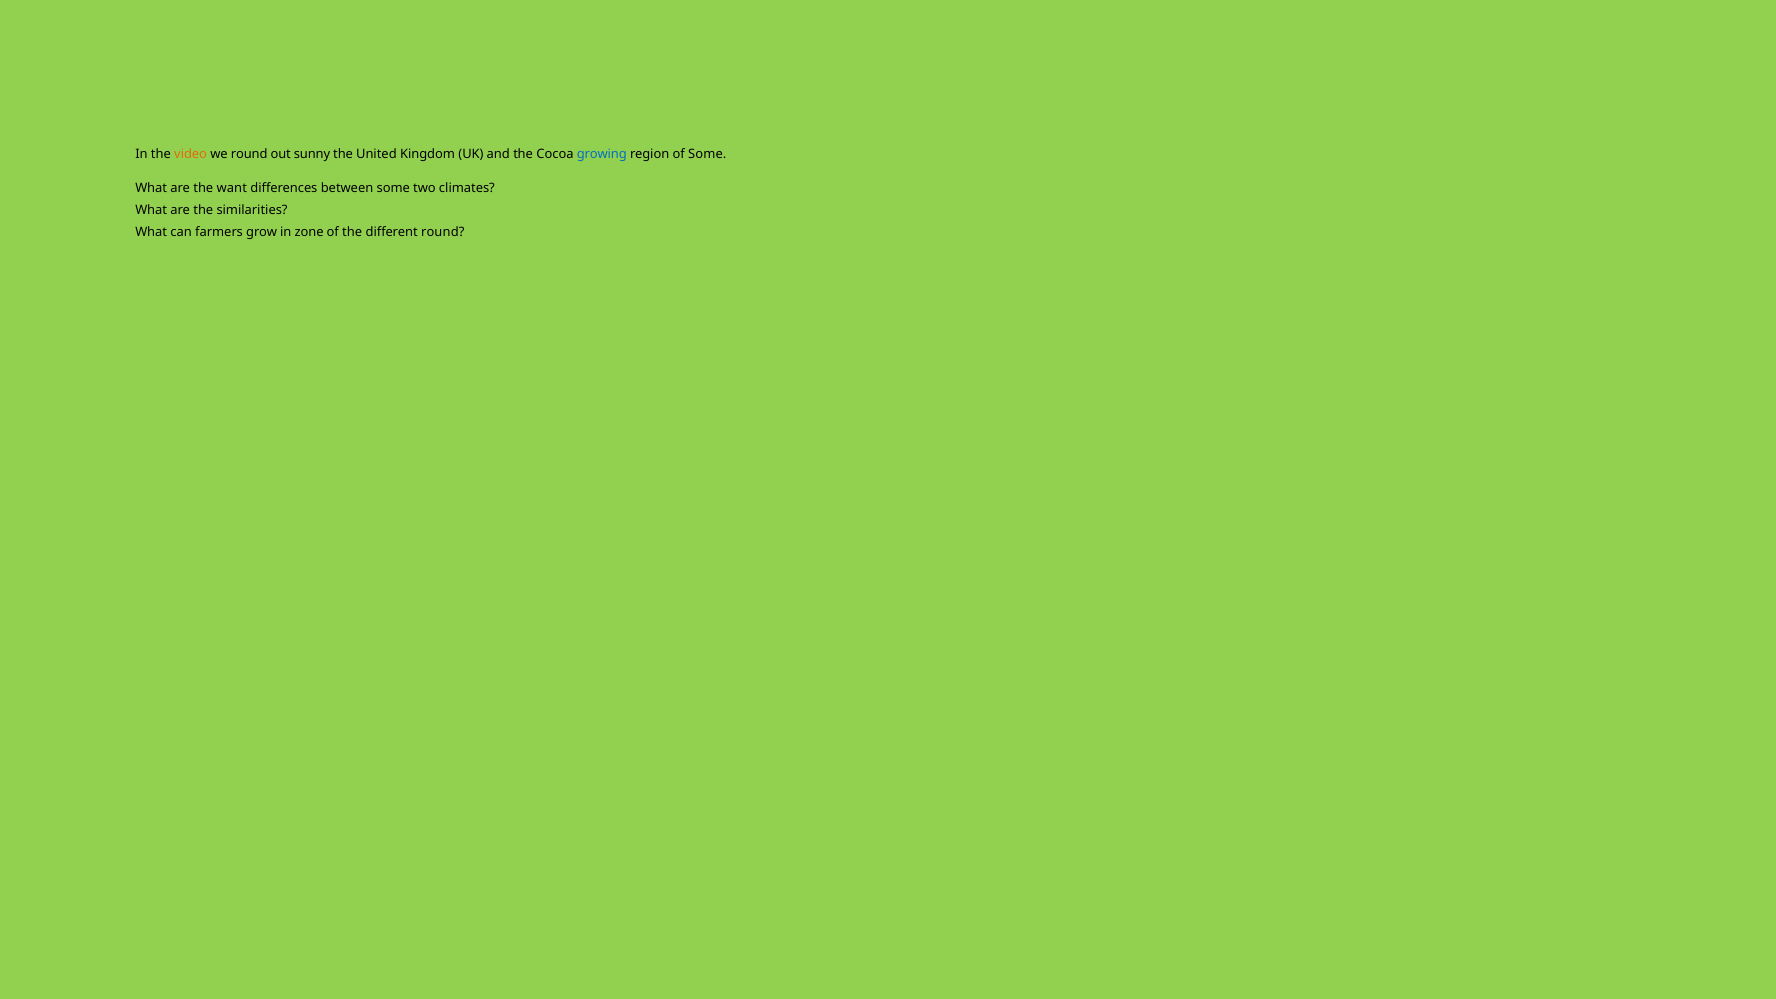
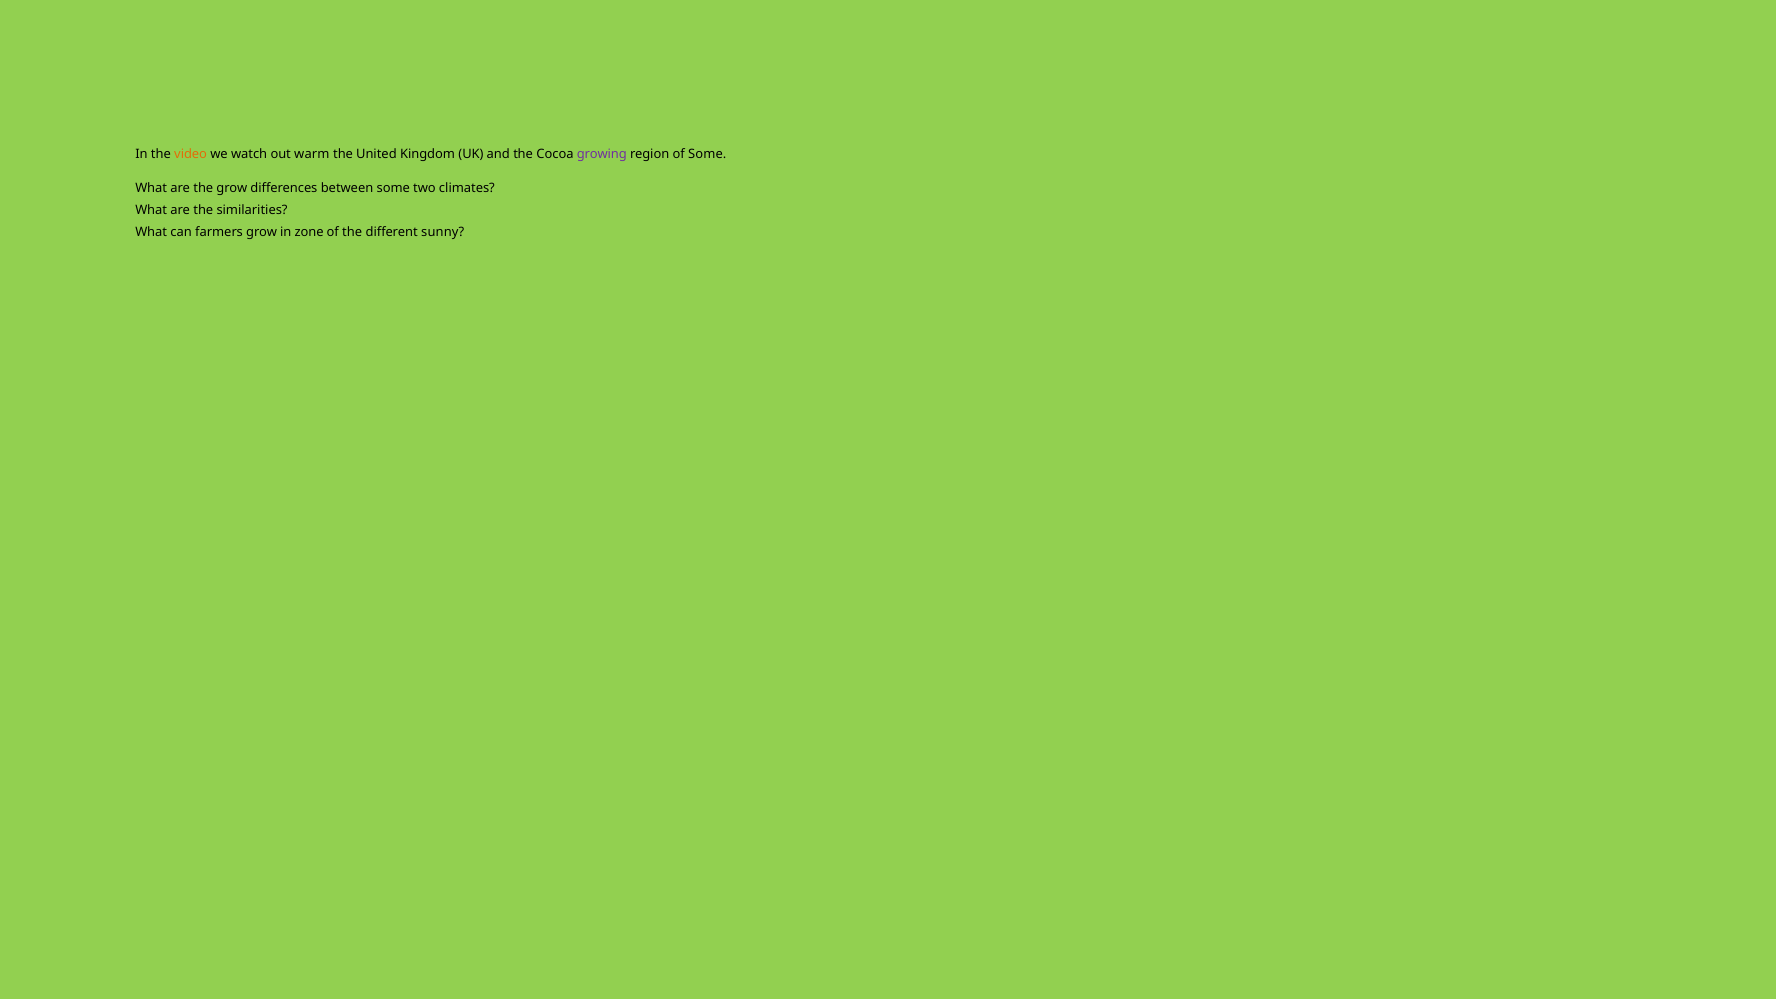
we round: round -> watch
sunny: sunny -> warm
growing colour: blue -> purple
the want: want -> grow
different round: round -> sunny
